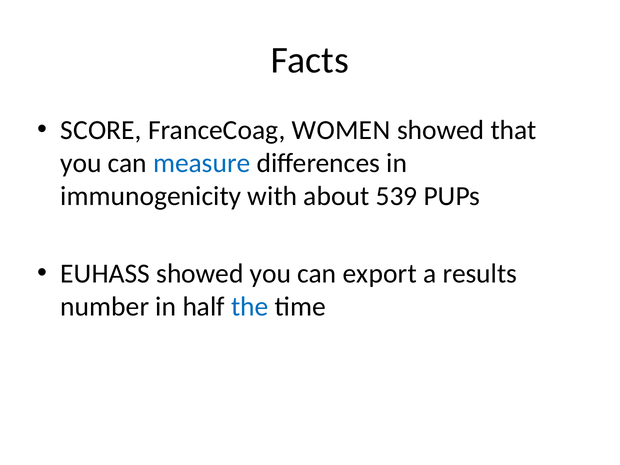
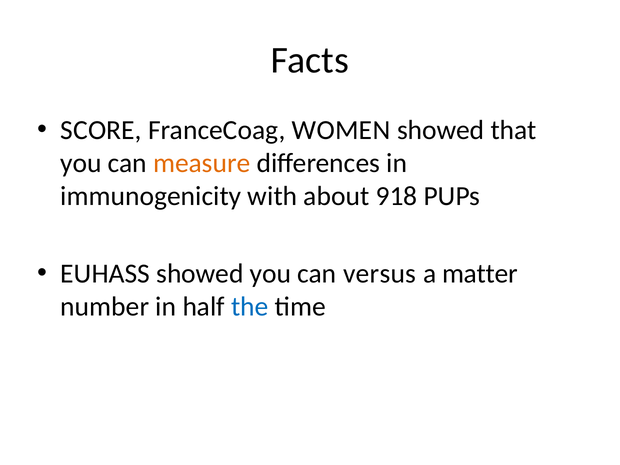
measure colour: blue -> orange
539: 539 -> 918
export: export -> versus
results: results -> matter
